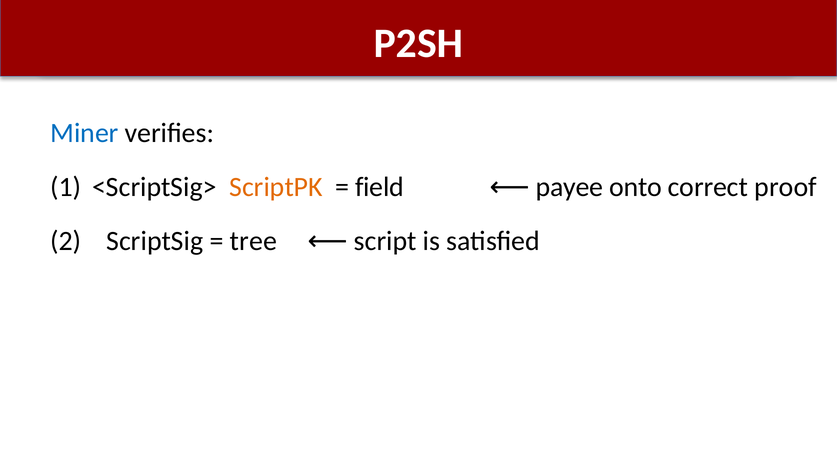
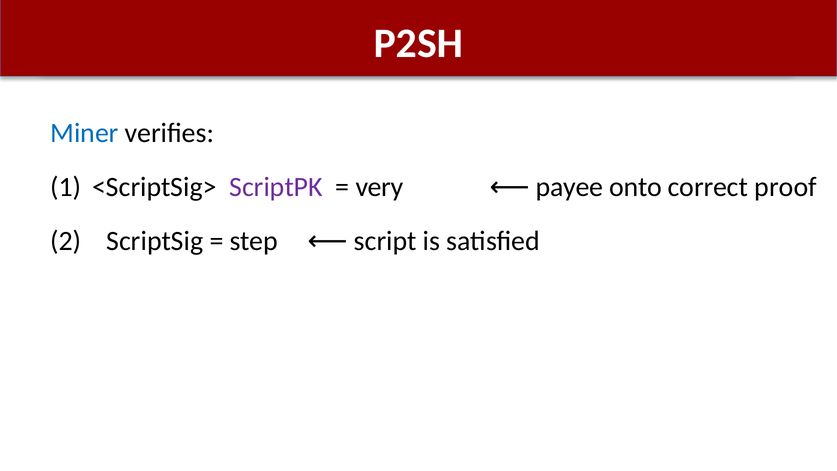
ScriptPK colour: orange -> purple
field: field -> very
tree: tree -> step
